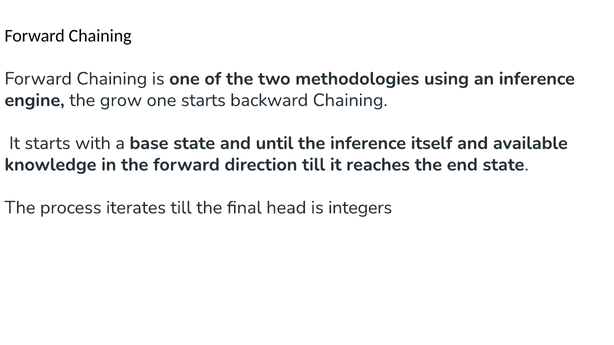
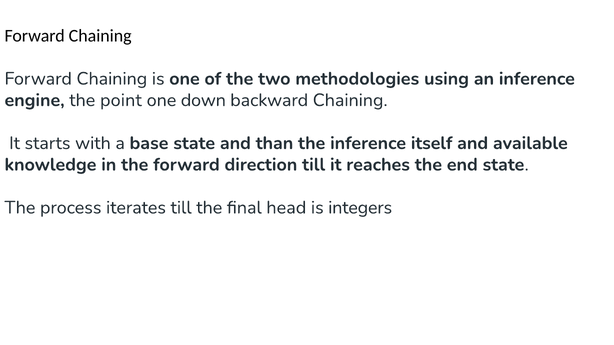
grow: grow -> point
one starts: starts -> down
until: until -> than
